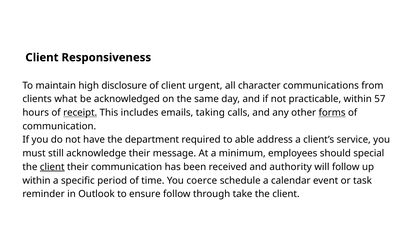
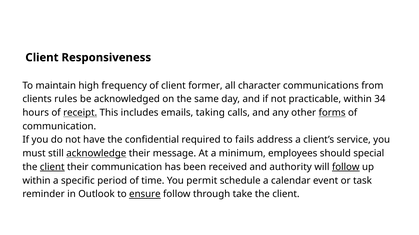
disclosure: disclosure -> frequency
urgent: urgent -> former
what: what -> rules
57: 57 -> 34
department: department -> confidential
able: able -> fails
acknowledge underline: none -> present
follow at (346, 167) underline: none -> present
coerce: coerce -> permit
ensure underline: none -> present
